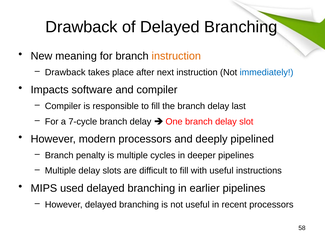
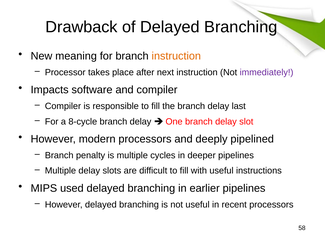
Drawback at (65, 72): Drawback -> Processor
immediately colour: blue -> purple
7-cycle: 7-cycle -> 8-cycle
